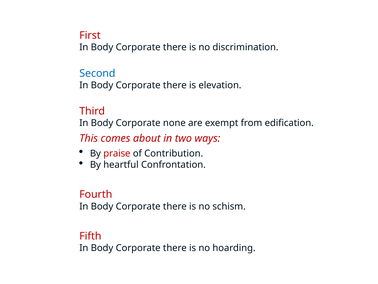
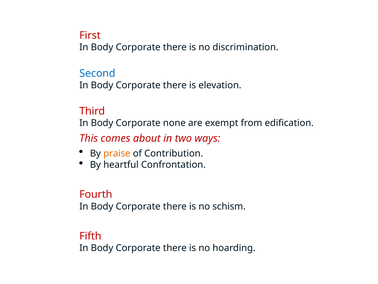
praise colour: red -> orange
